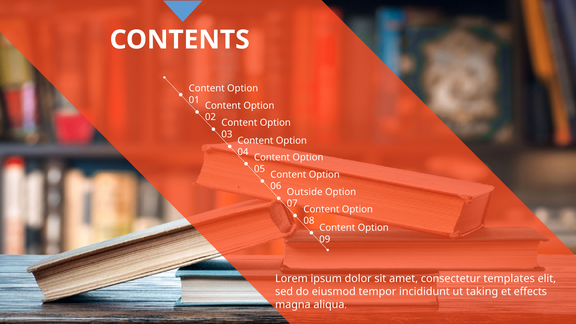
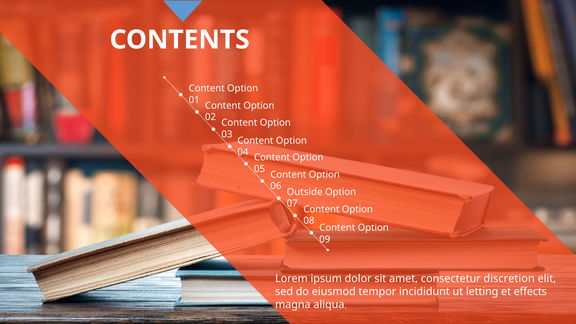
templates: templates -> discretion
taking: taking -> letting
